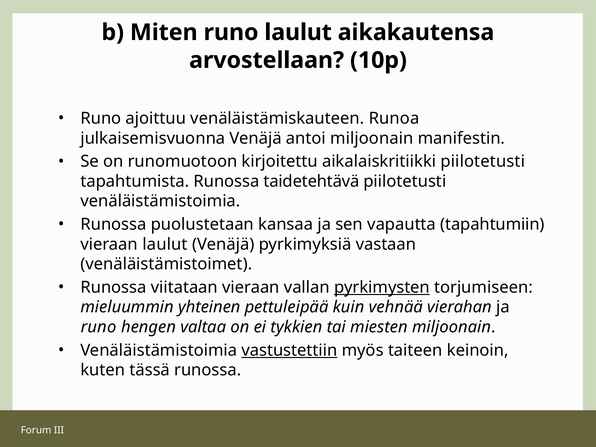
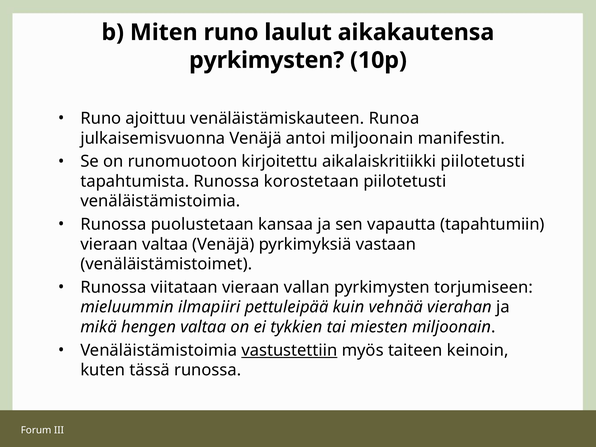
arvostellaan at (267, 60): arvostellaan -> pyrkimysten
taidetehtävä: taidetehtävä -> korostetaan
vieraan laulut: laulut -> valtaa
pyrkimysten at (382, 287) underline: present -> none
yhteinen: yhteinen -> ilmapiiri
runo at (99, 327): runo -> mikä
